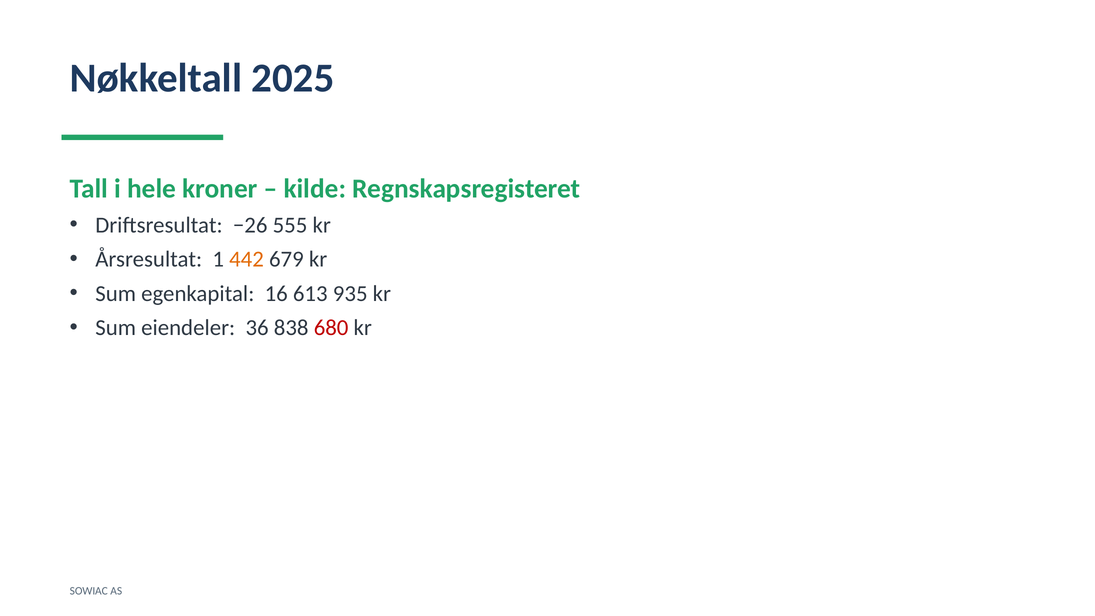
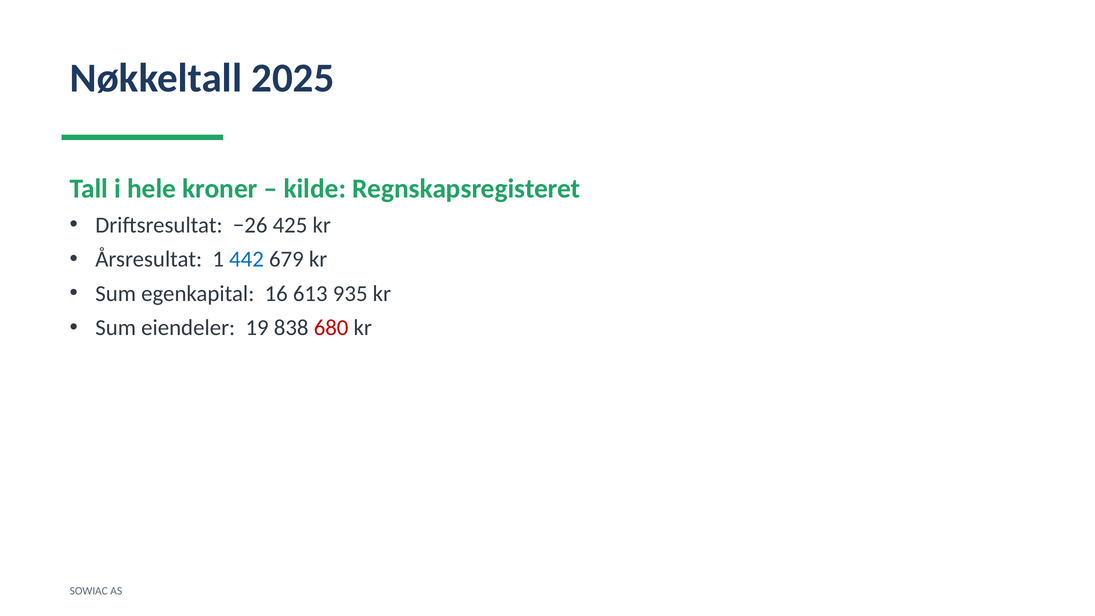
555: 555 -> 425
442 colour: orange -> blue
36: 36 -> 19
